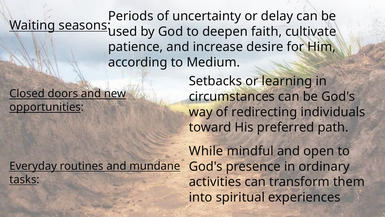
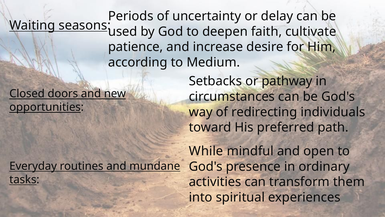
learning: learning -> pathway
